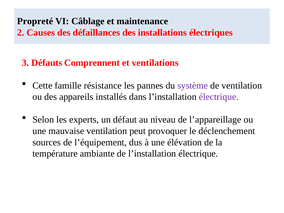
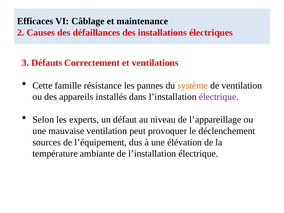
Propreté: Propreté -> Efficaces
Comprennent: Comprennent -> Correctement
système colour: purple -> orange
